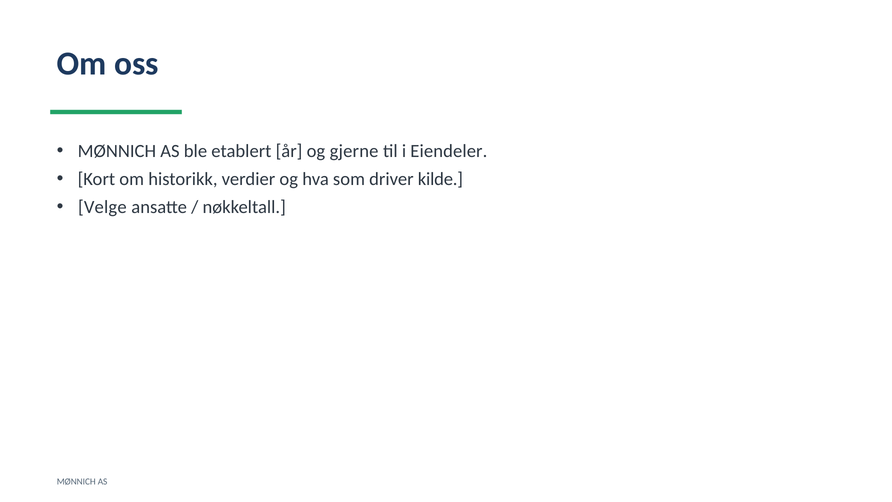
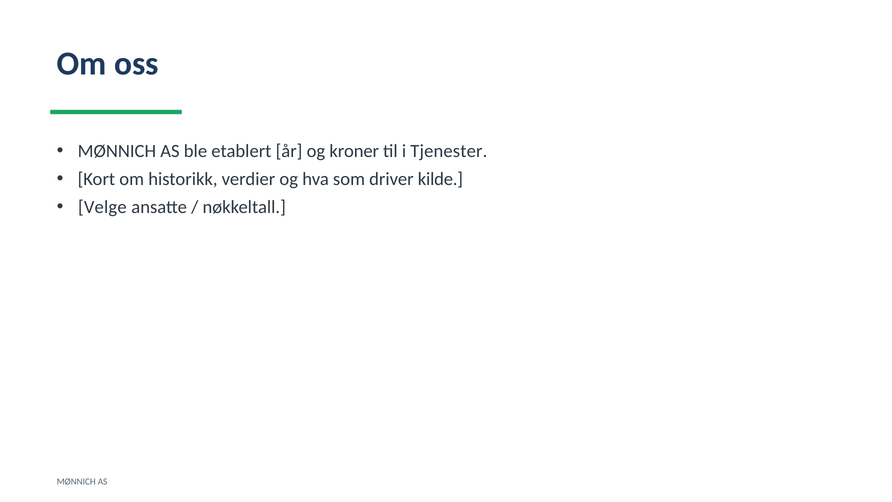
gjerne: gjerne -> kroner
Eiendeler: Eiendeler -> Tjenester
